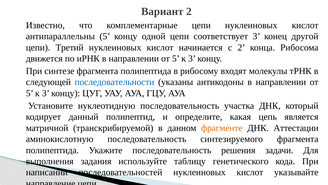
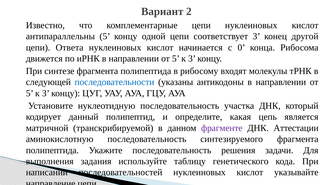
Третий: Третий -> Ответа
с 2: 2 -> 0
фрагменте colour: orange -> purple
